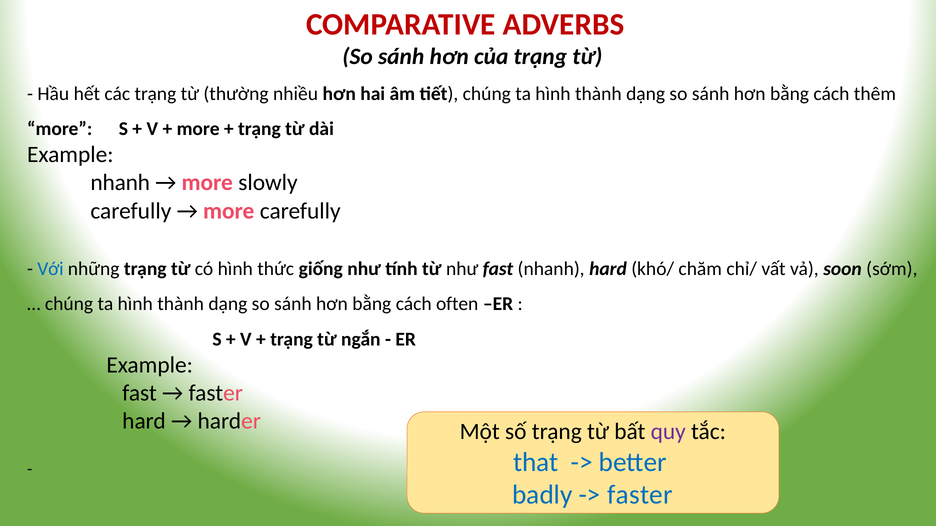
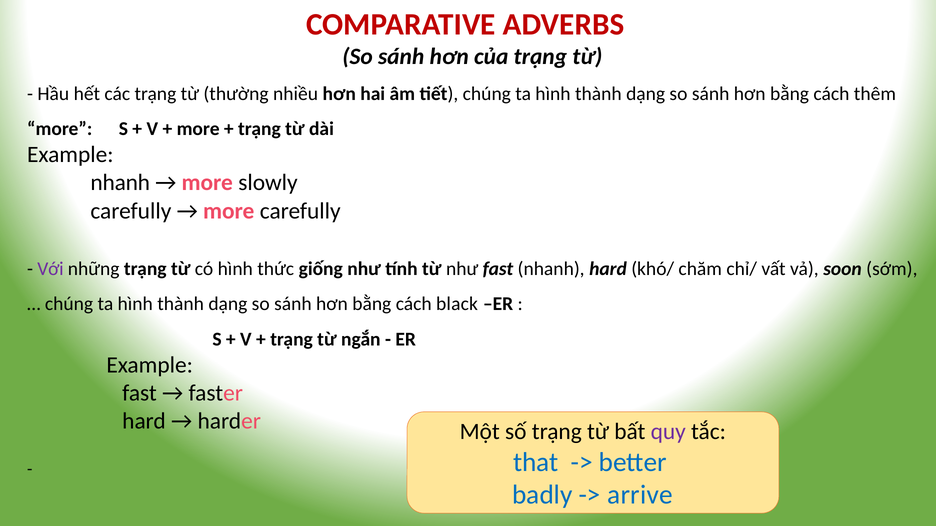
Với colour: blue -> purple
often: often -> black
faster at (640, 495): faster -> arrive
